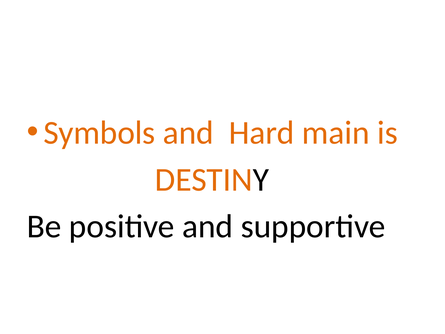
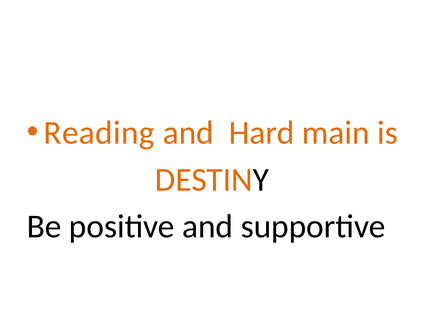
Symbols: Symbols -> Reading
